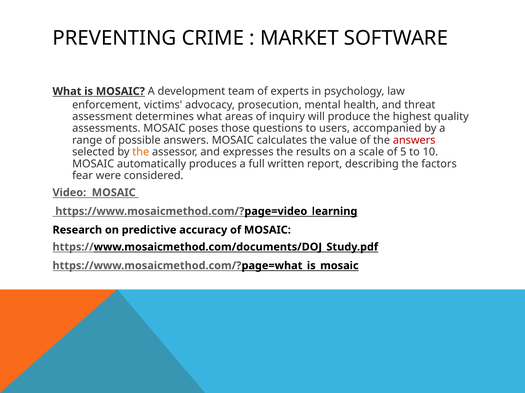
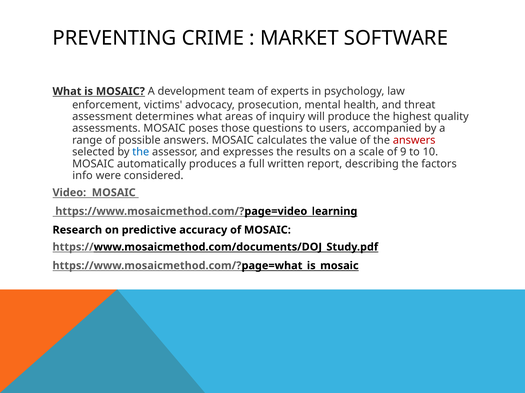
the at (141, 152) colour: orange -> blue
5: 5 -> 9
fear: fear -> info
